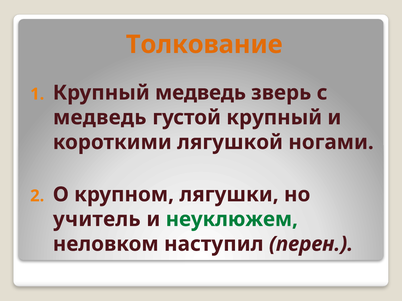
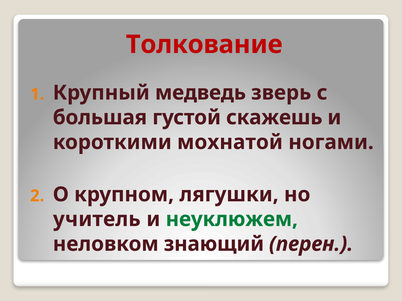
Толкование colour: orange -> red
медведь at (100, 118): медведь -> большая
густой крупный: крупный -> скажешь
лягушкой: лягушкой -> мохнатой
наступил: наступил -> знающий
